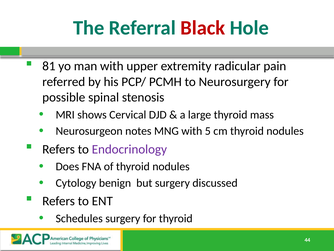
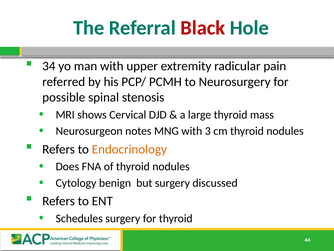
81: 81 -> 34
5: 5 -> 3
Endocrinology colour: purple -> orange
